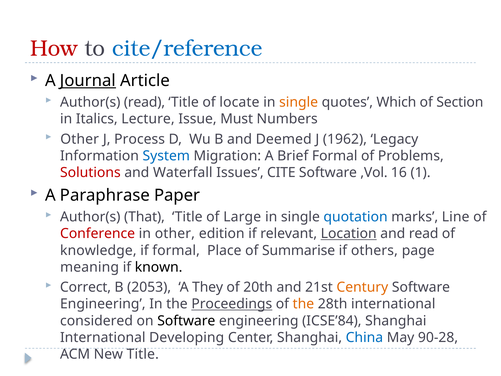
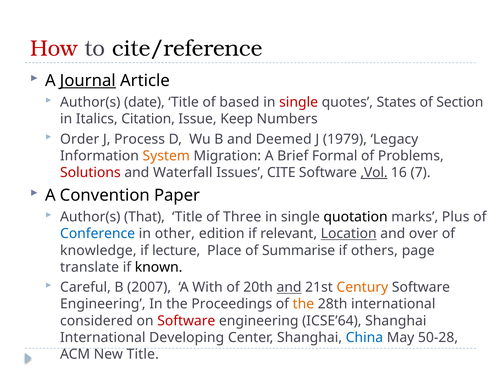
cite/reference colour: blue -> black
Author(s read: read -> date
locate: locate -> based
single at (299, 102) colour: orange -> red
Which: Which -> States
Lecture: Lecture -> Citation
Must: Must -> Keep
Other at (80, 139): Other -> Order
1962: 1962 -> 1979
System colour: blue -> orange
,Vol underline: none -> present
1: 1 -> 7
Paraphrase: Paraphrase -> Convention
Large: Large -> Three
quotation colour: blue -> black
Line: Line -> Plus
Conference colour: red -> blue
and read: read -> over
if formal: formal -> lecture
meaning: meaning -> translate
Correct: Correct -> Careful
2053: 2053 -> 2007
They: They -> With
and at (289, 287) underline: none -> present
Proceedings underline: present -> none
Software at (186, 321) colour: black -> red
ICSE’84: ICSE’84 -> ICSE’64
90-28: 90-28 -> 50-28
